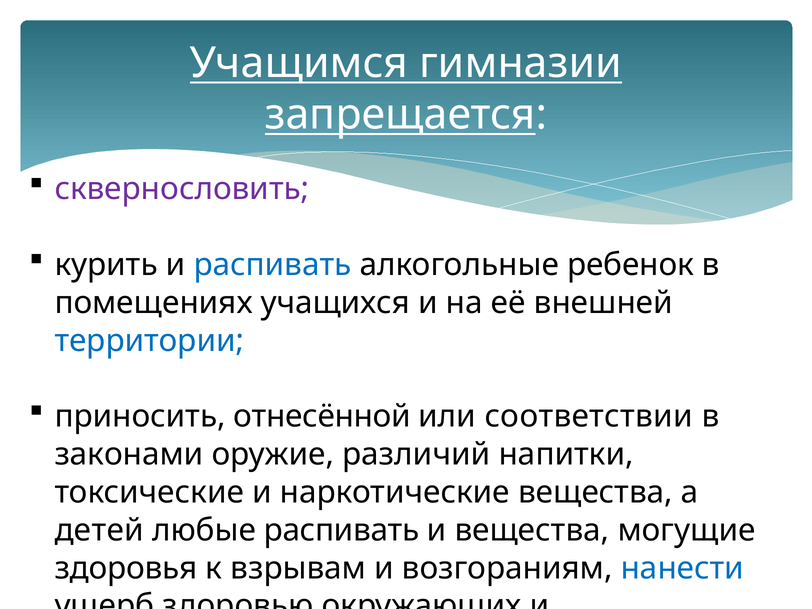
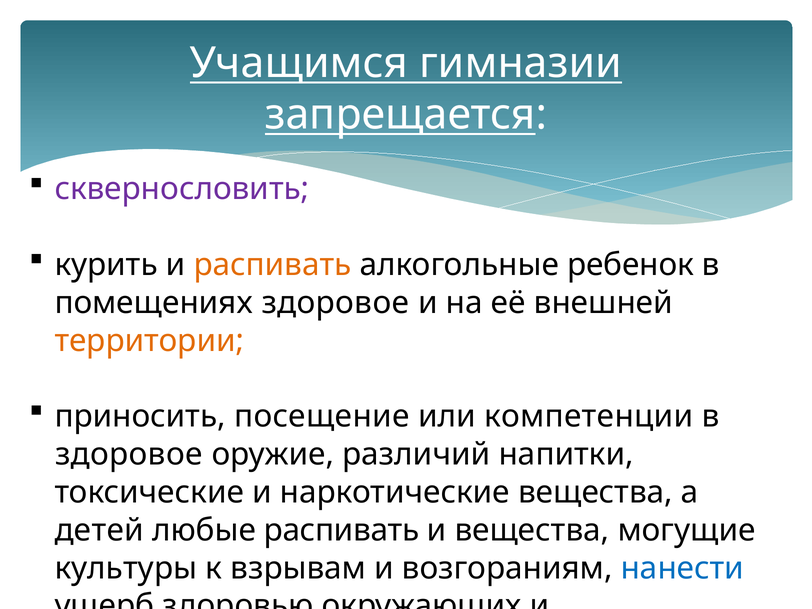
распивать at (273, 265) colour: blue -> orange
помещениях учащихся: учащихся -> здоровое
территории colour: blue -> orange
отнесённой: отнесённой -> посещение
соответствии: соответствии -> компетенции
законами at (129, 454): законами -> здоровое
здоровья: здоровья -> культуры
